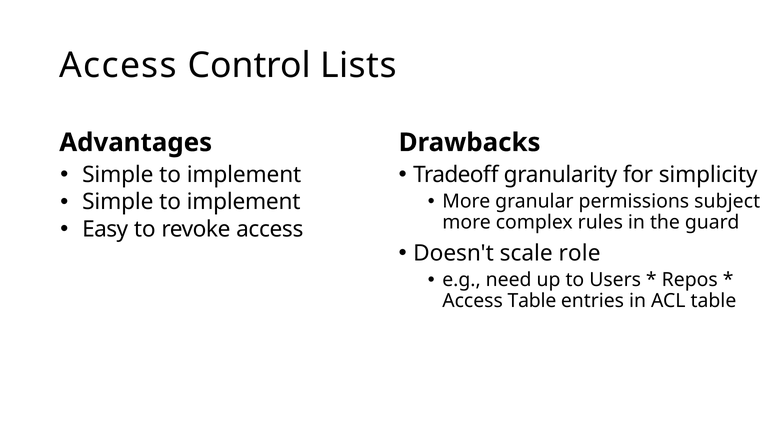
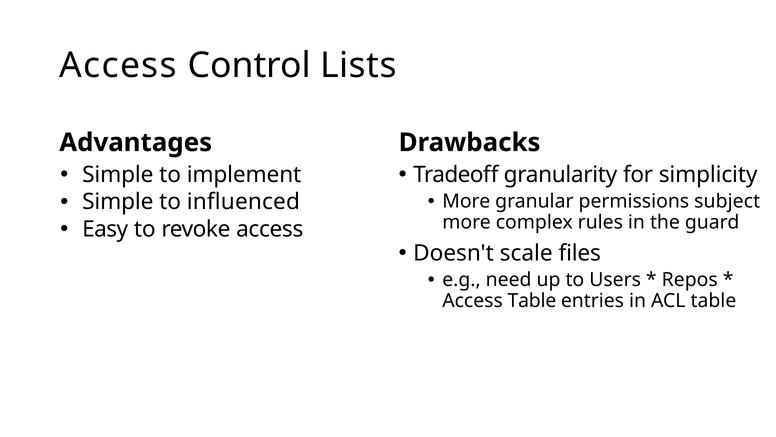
implement at (244, 202): implement -> influenced
role: role -> files
